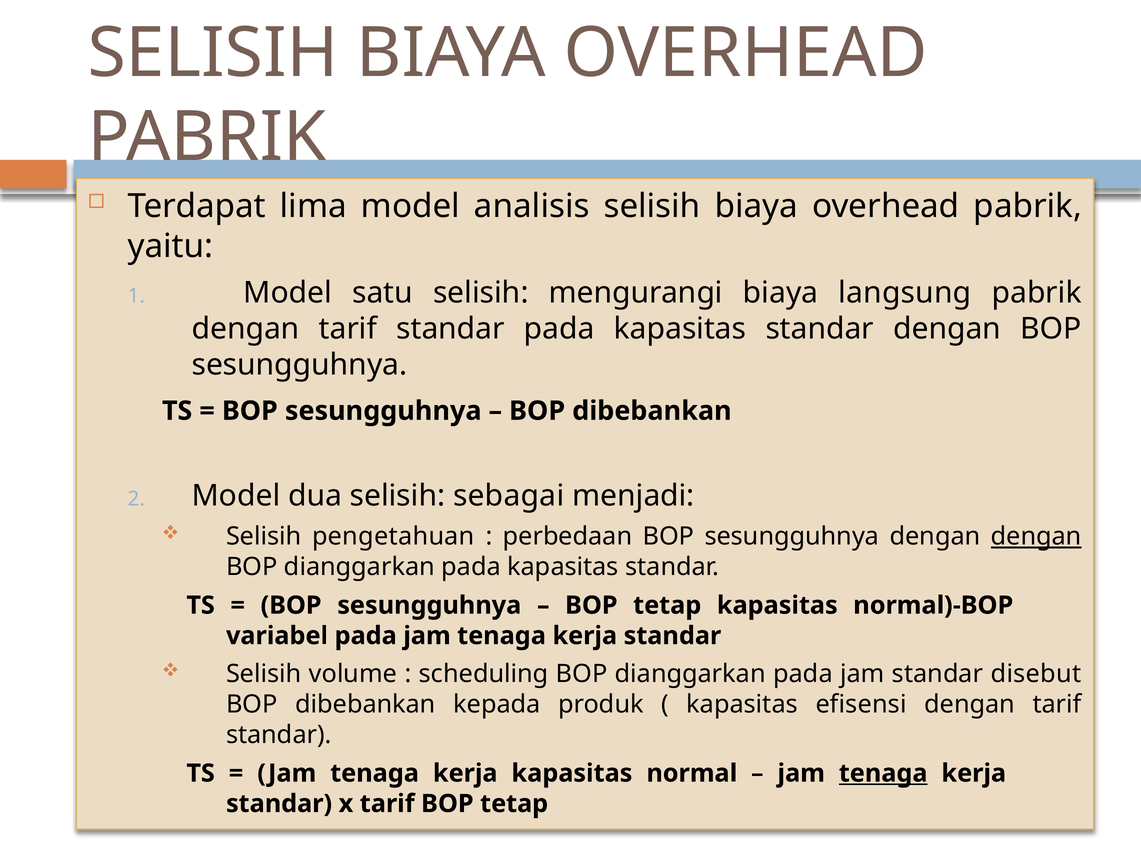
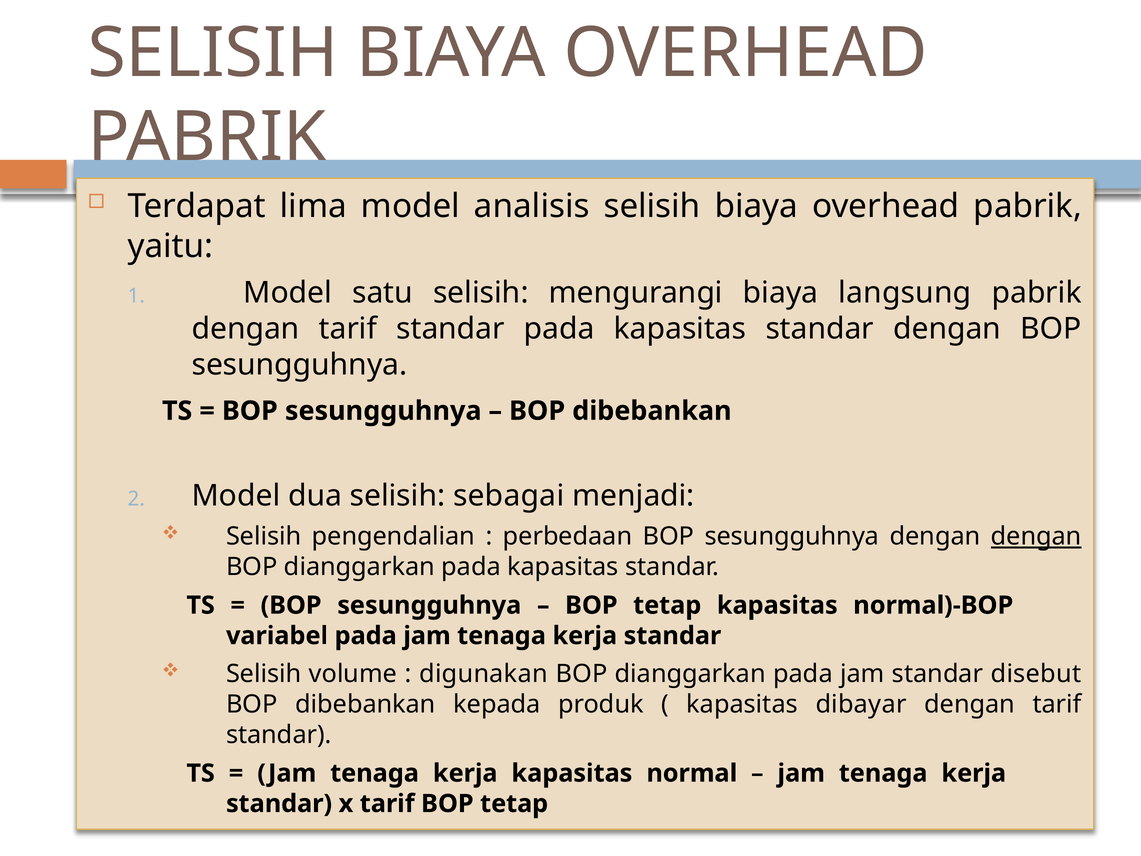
pengetahuan: pengetahuan -> pengendalian
scheduling: scheduling -> digunakan
efisensi: efisensi -> dibayar
tenaga at (883, 773) underline: present -> none
